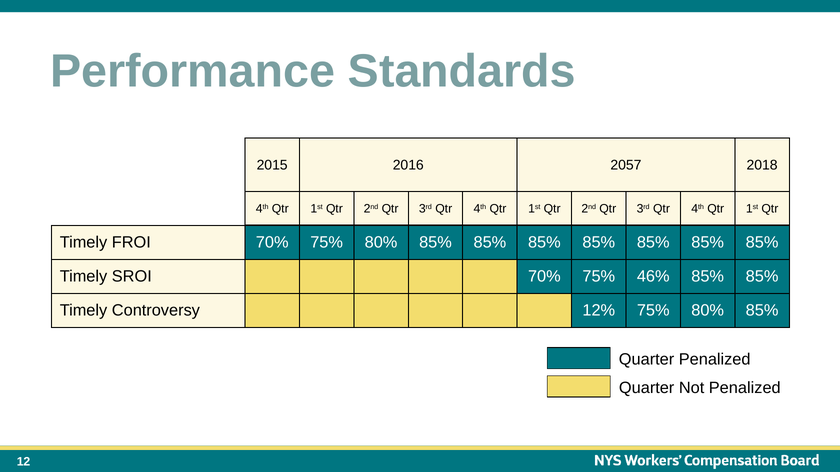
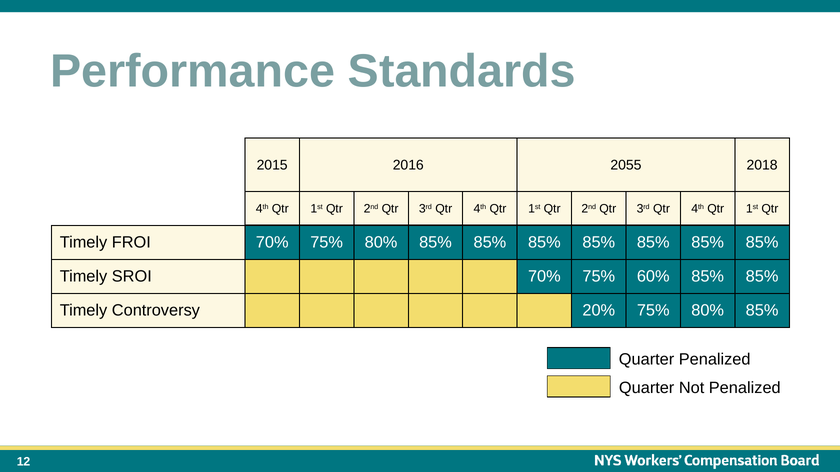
2057: 2057 -> 2055
46%: 46% -> 60%
12%: 12% -> 20%
